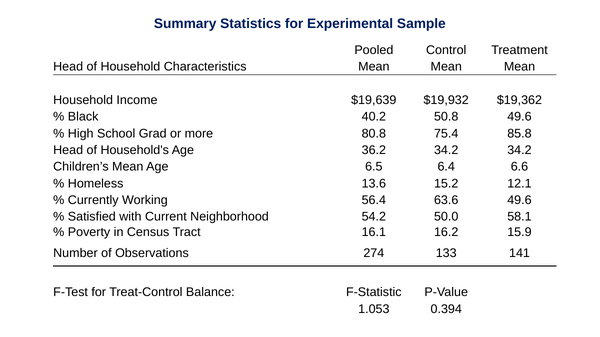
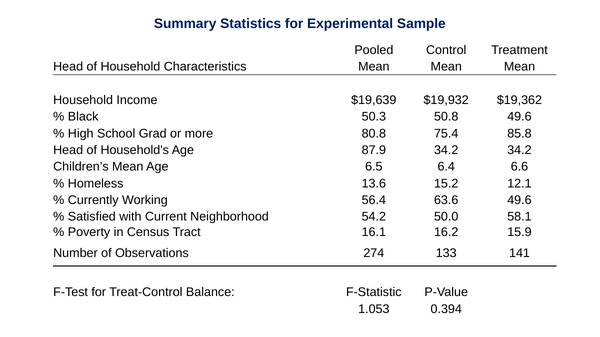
40.2: 40.2 -> 50.3
36.2: 36.2 -> 87.9
